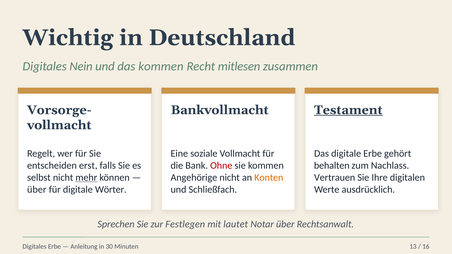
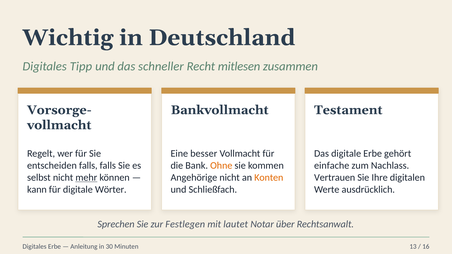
Nein: Nein -> Tipp
das kommen: kommen -> schneller
Testament underline: present -> none
soziale: soziale -> besser
entscheiden erst: erst -> falls
Ohne colour: red -> orange
behalten: behalten -> einfache
über at (37, 190): über -> kann
